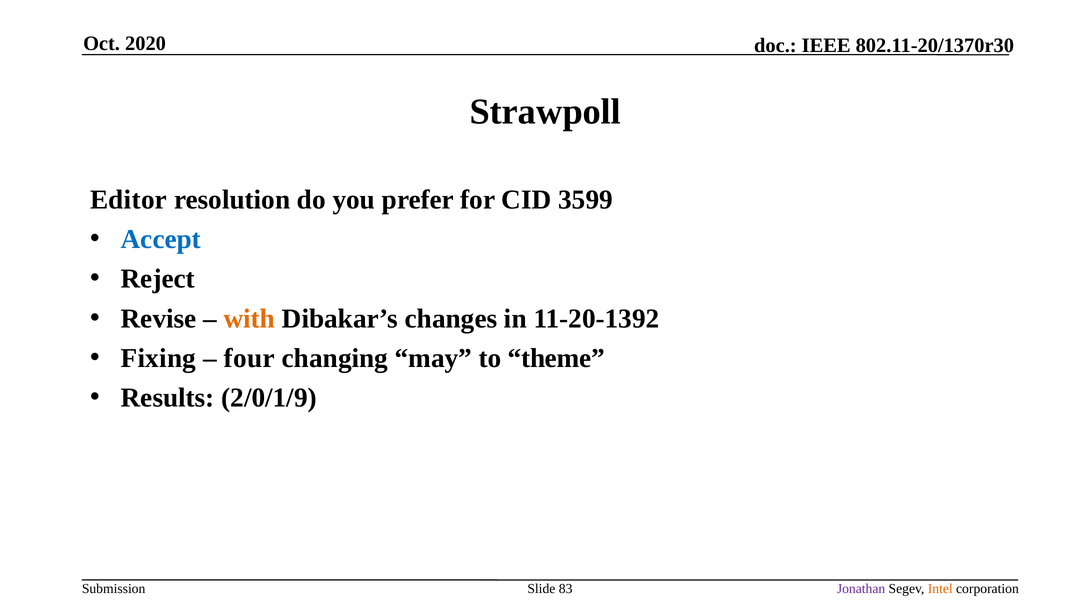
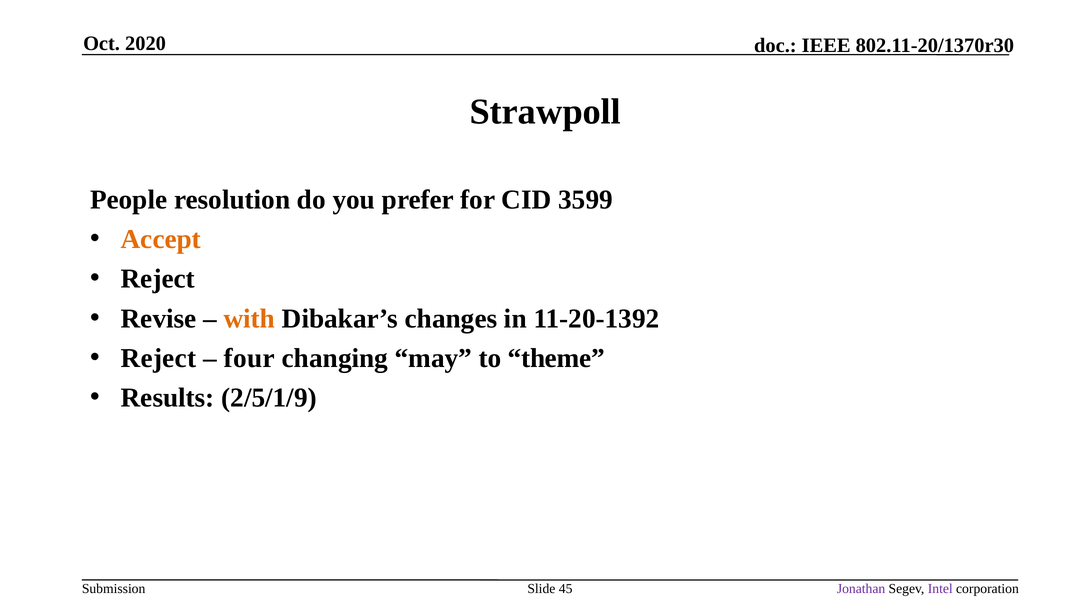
Editor: Editor -> People
Accept colour: blue -> orange
Fixing at (158, 358): Fixing -> Reject
2/0/1/9: 2/0/1/9 -> 2/5/1/9
83: 83 -> 45
Intel colour: orange -> purple
